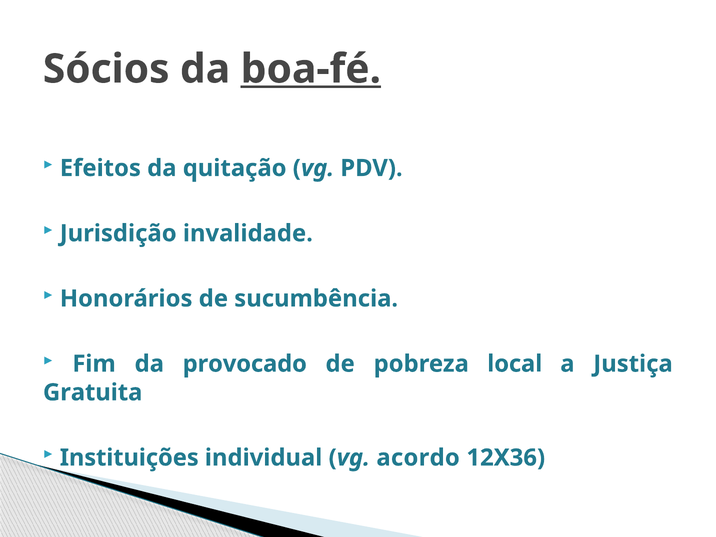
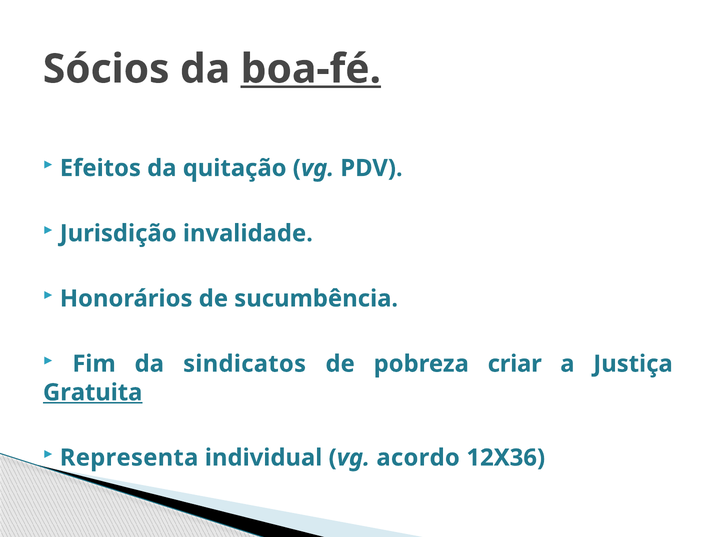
provocado: provocado -> sindicatos
local: local -> criar
Gratuita underline: none -> present
Instituições: Instituições -> Representa
